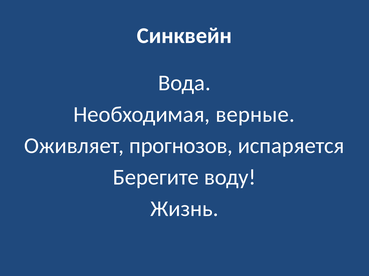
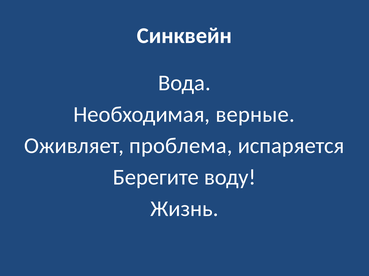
прогнозов: прогнозов -> проблема
